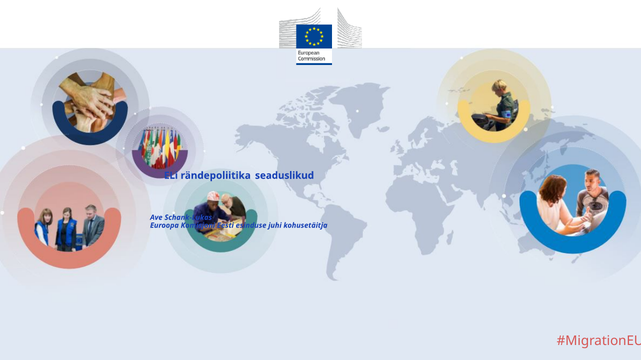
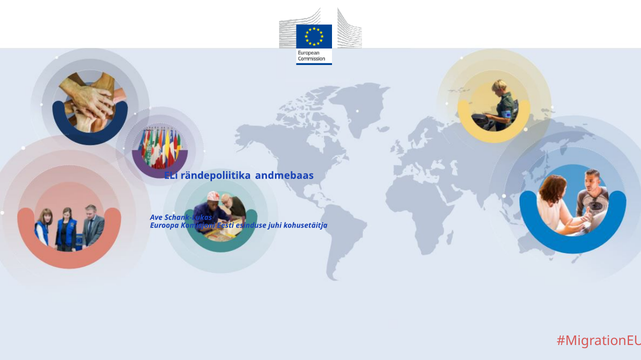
seaduslikud: seaduslikud -> andmebaas
